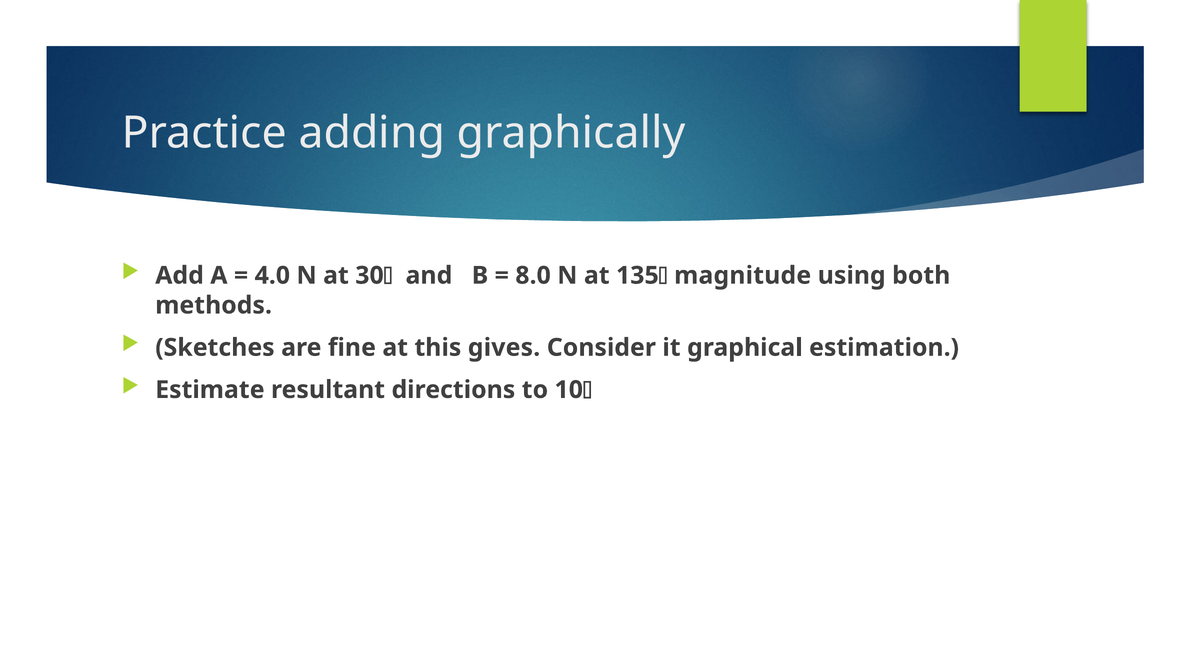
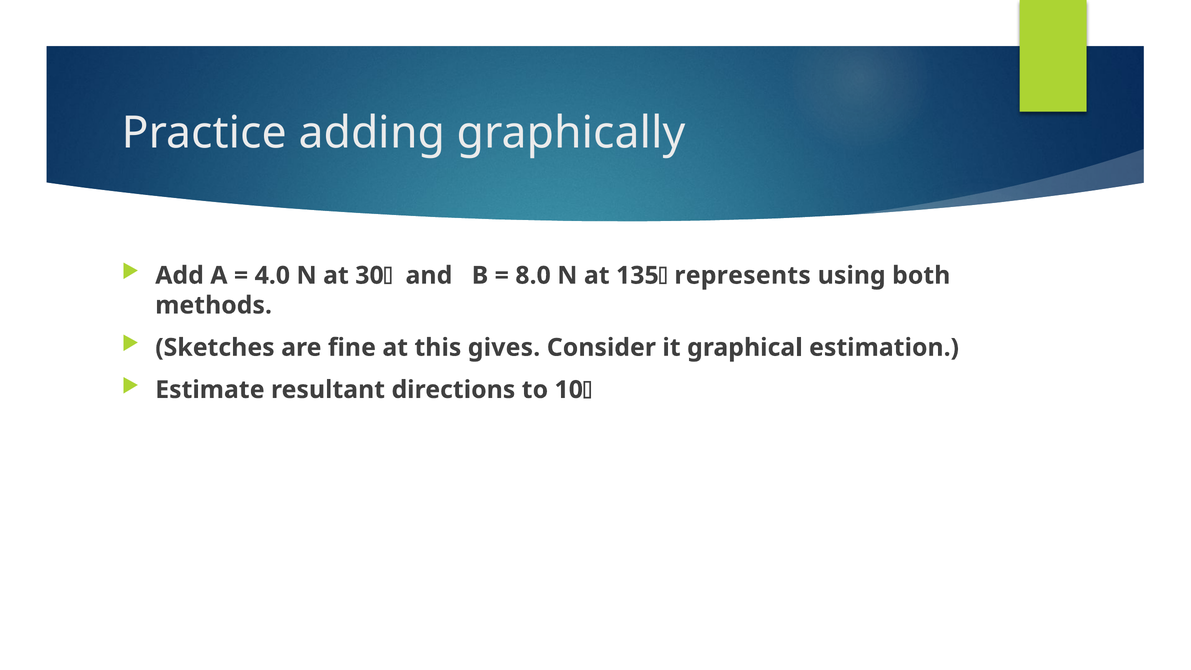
magnitude: magnitude -> represents
